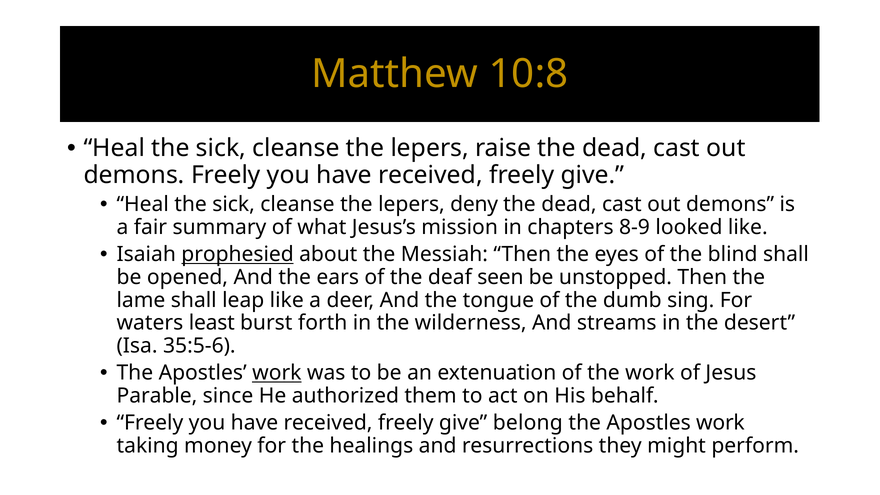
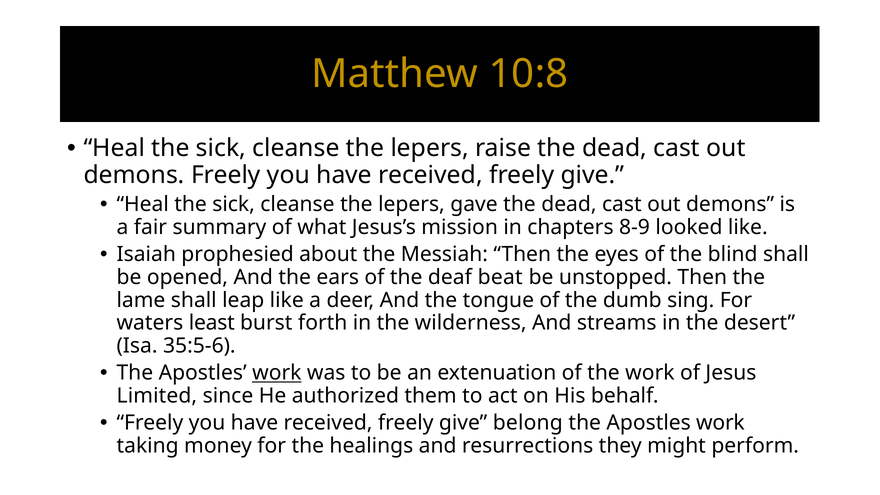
deny: deny -> gave
prophesied underline: present -> none
seen: seen -> beat
Parable: Parable -> Limited
